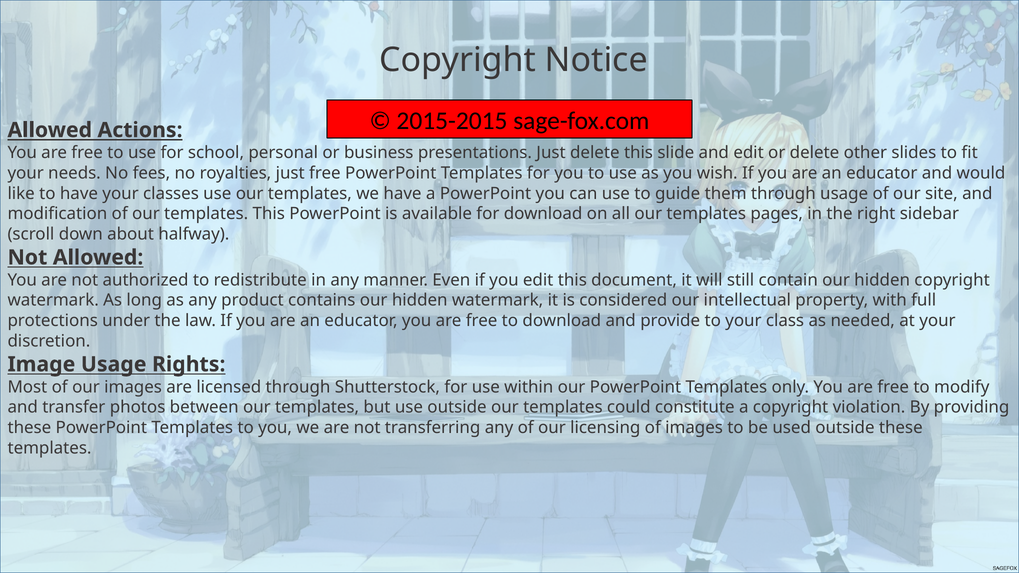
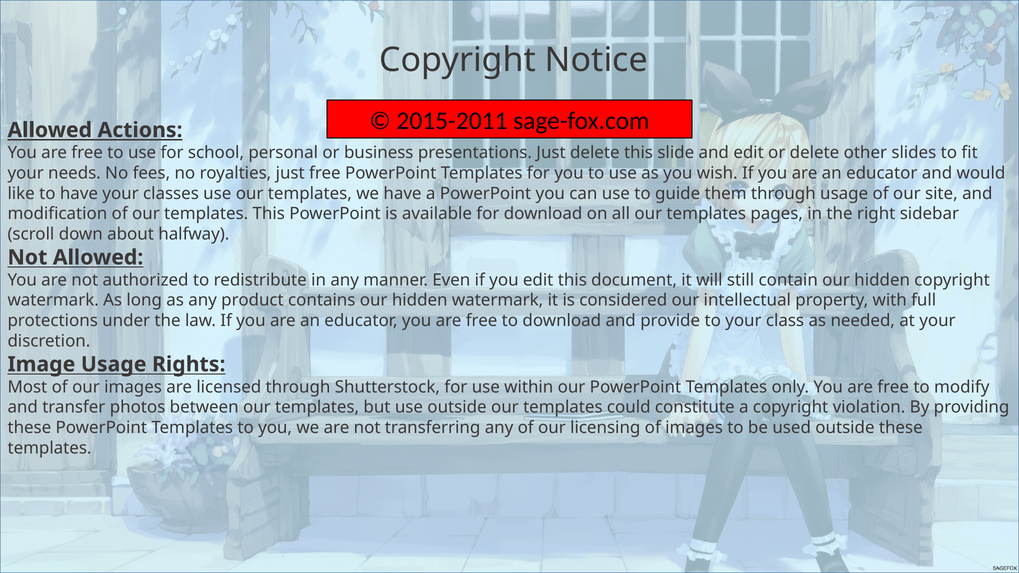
2015-2015: 2015-2015 -> 2015-2011
